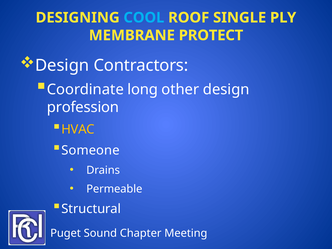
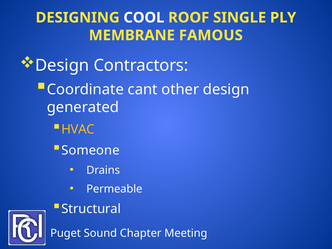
COOL colour: light blue -> white
PROTECT: PROTECT -> FAMOUS
long: long -> cant
profession: profession -> generated
